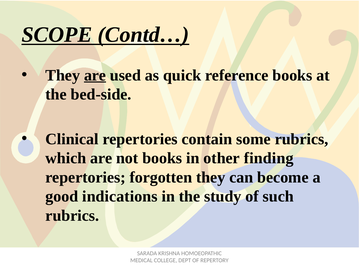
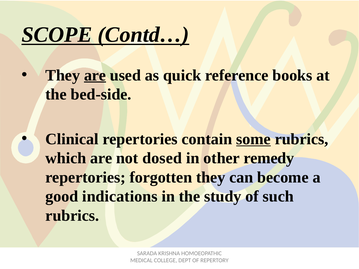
some underline: none -> present
not books: books -> dosed
finding: finding -> remedy
